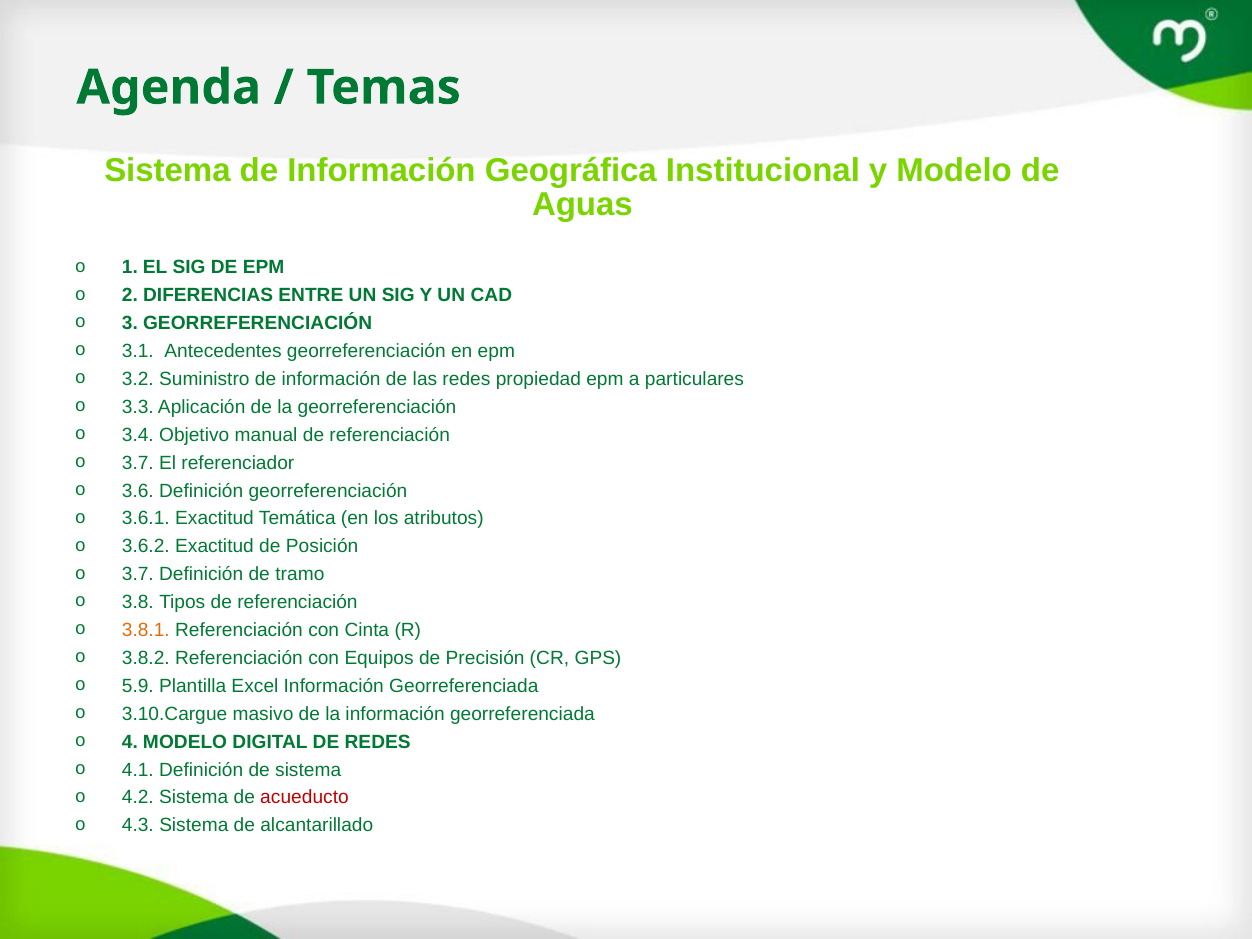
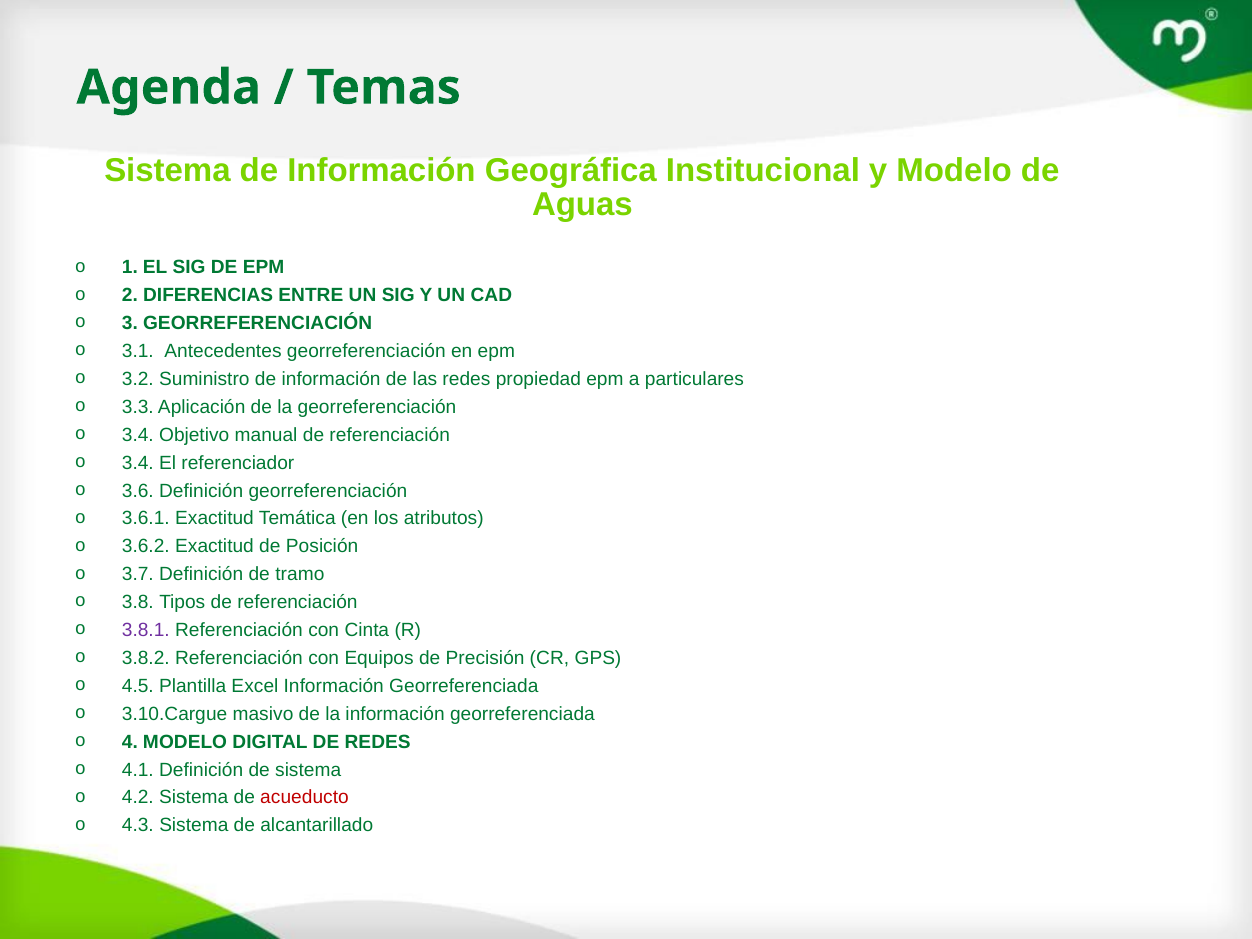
3.7 at (138, 463): 3.7 -> 3.4
3.8.1 colour: orange -> purple
5.9: 5.9 -> 4.5
